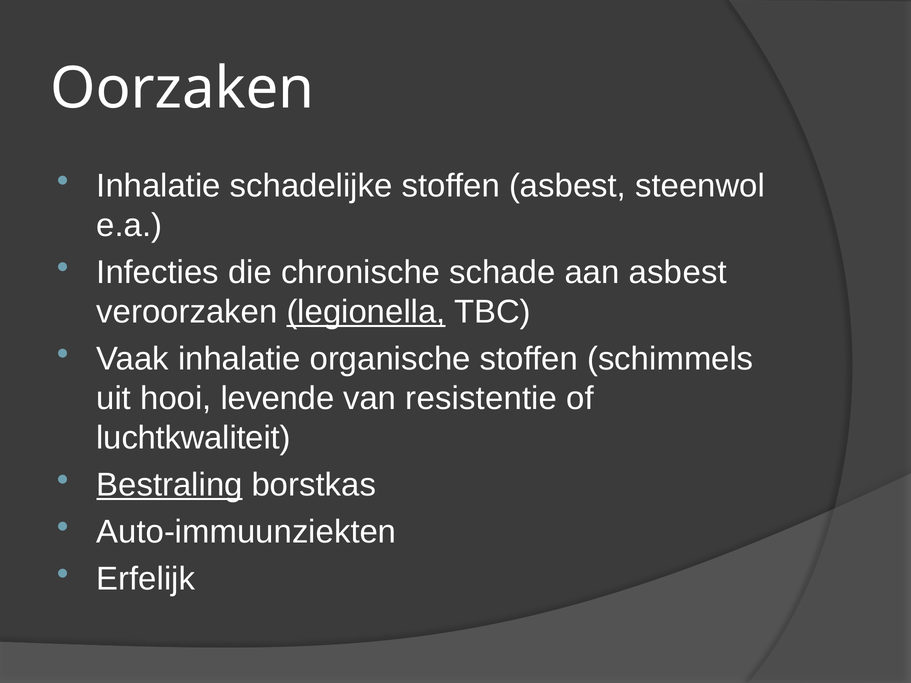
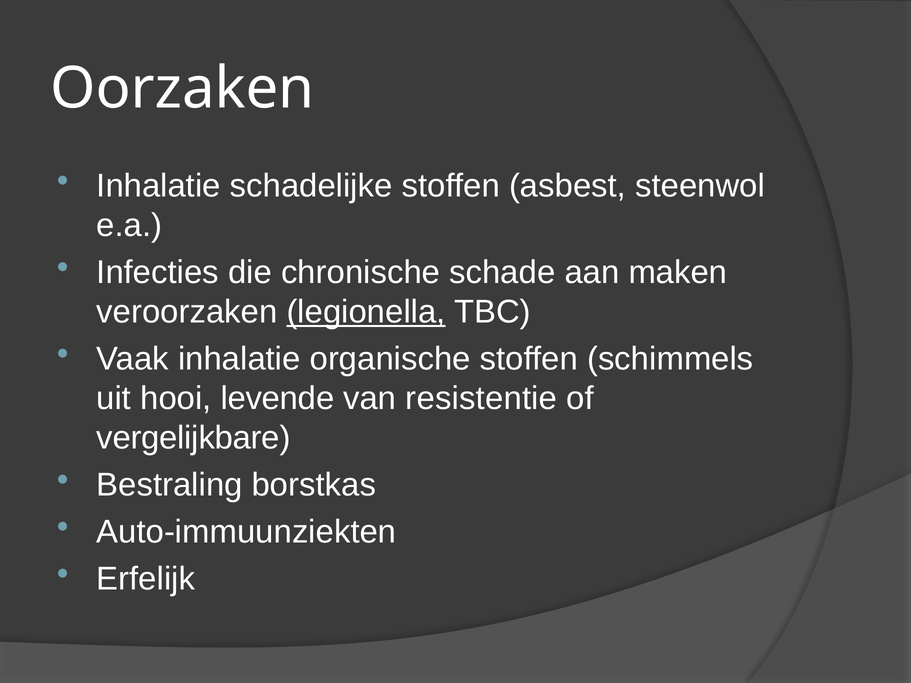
aan asbest: asbest -> maken
luchtkwaliteit: luchtkwaliteit -> vergelijkbare
Bestraling underline: present -> none
